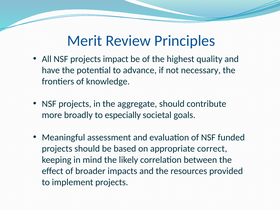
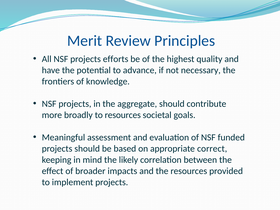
impact: impact -> efforts
to especially: especially -> resources
